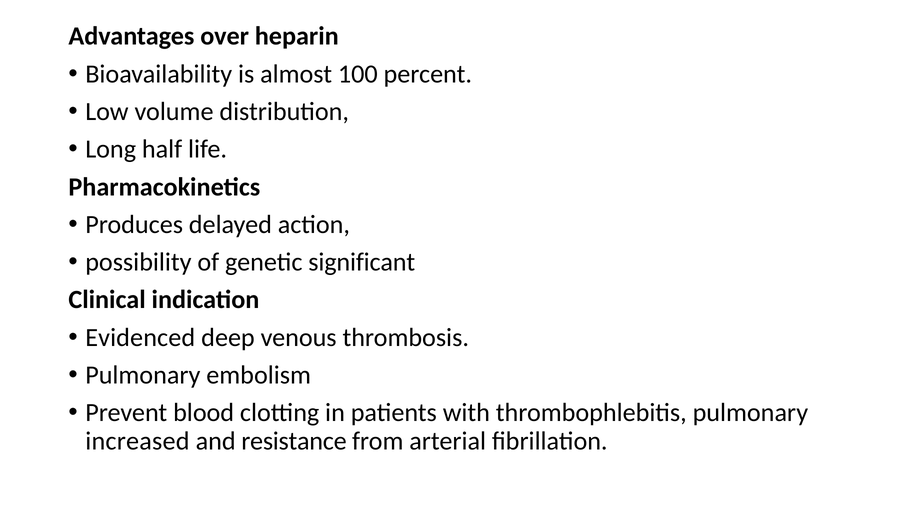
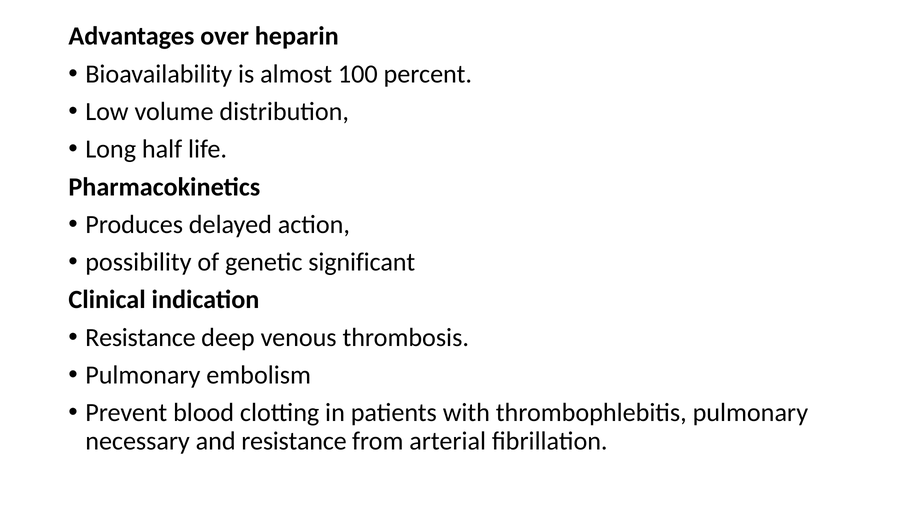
Evidenced at (140, 338): Evidenced -> Resistance
increased: increased -> necessary
